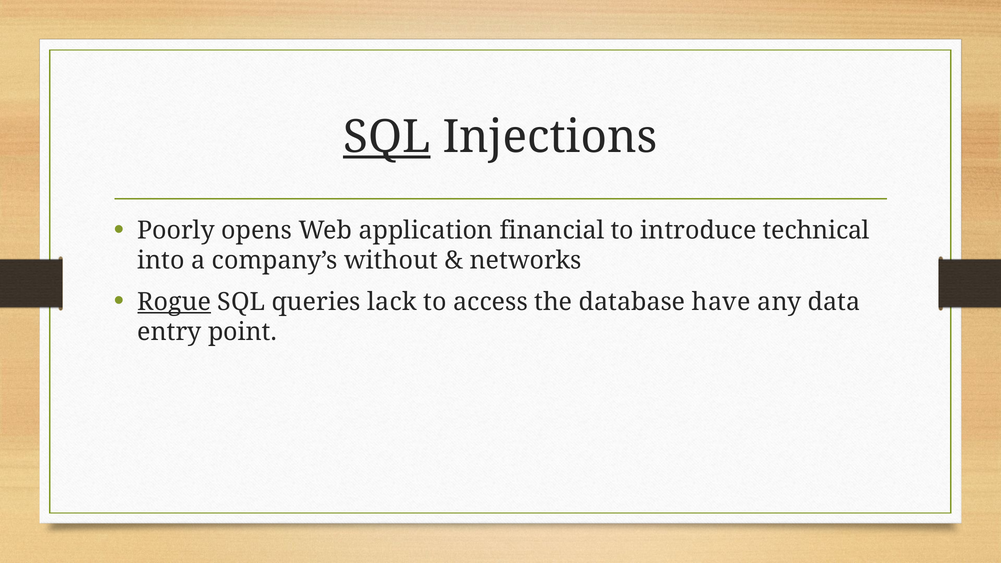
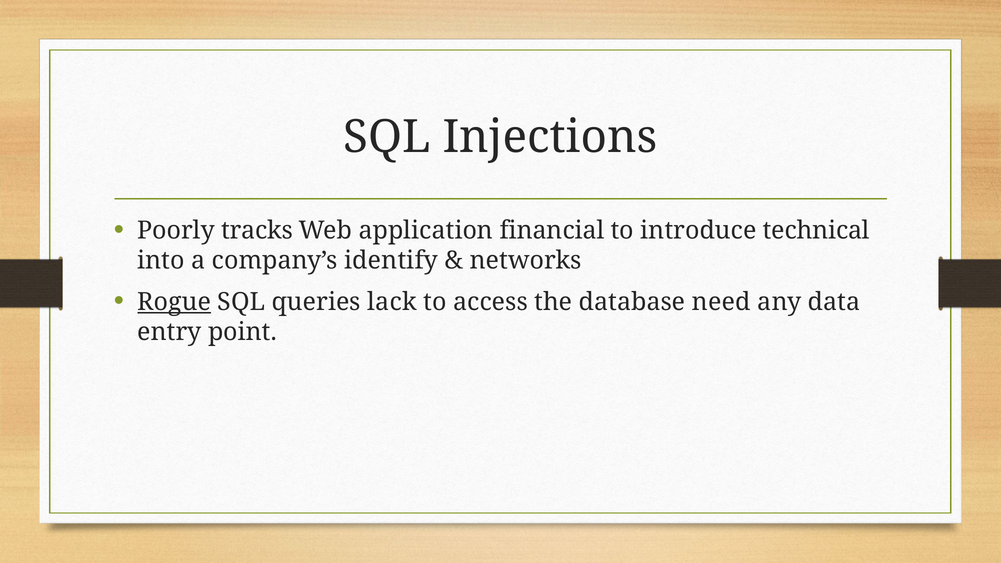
SQL at (387, 137) underline: present -> none
opens: opens -> tracks
without: without -> identify
have: have -> need
